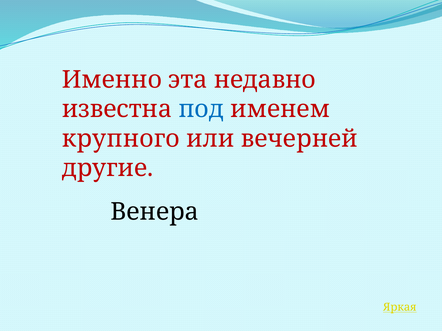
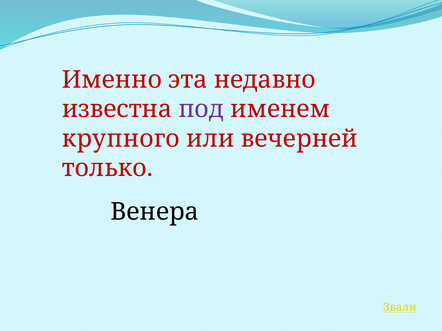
под colour: blue -> purple
другие: другие -> только
Яркая: Яркая -> Звали
